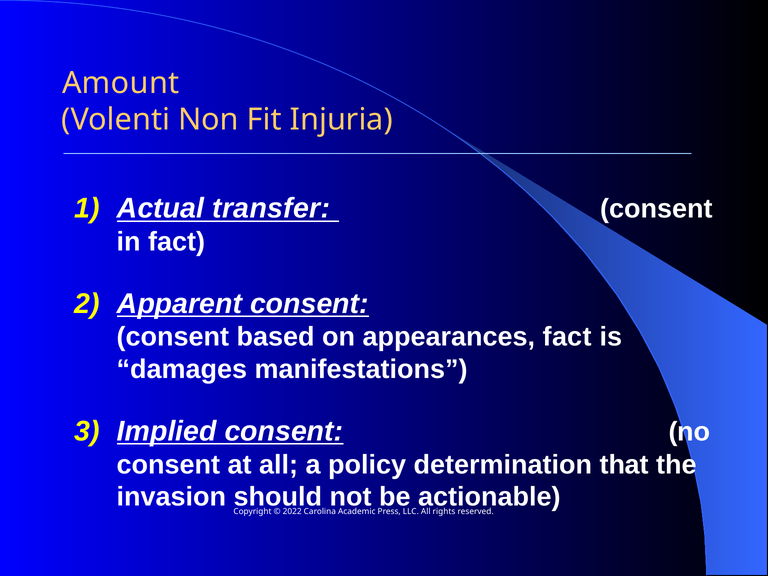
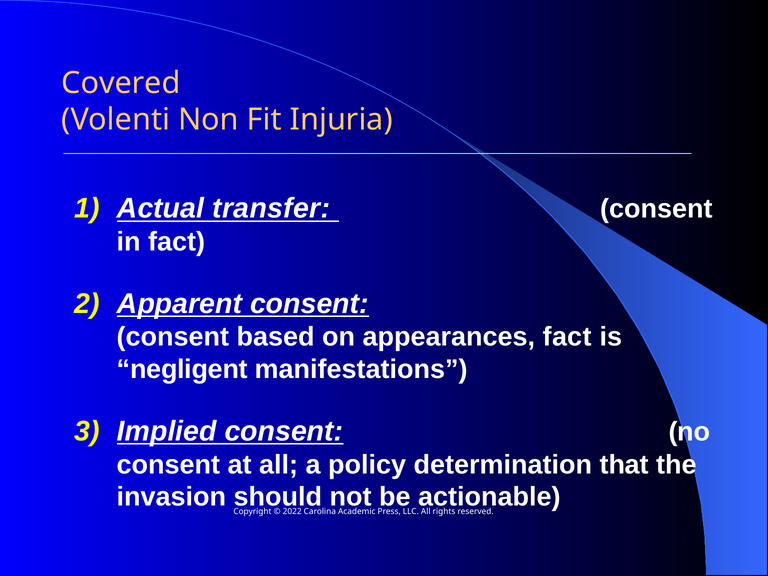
Amount: Amount -> Covered
damages: damages -> negligent
